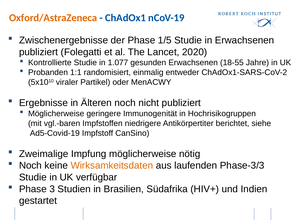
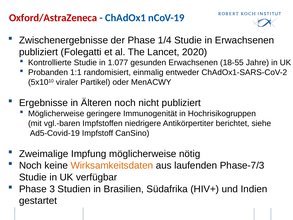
Oxford/AstraZeneca colour: orange -> red
1/5: 1/5 -> 1/4
Phase-3/3: Phase-3/3 -> Phase-7/3
